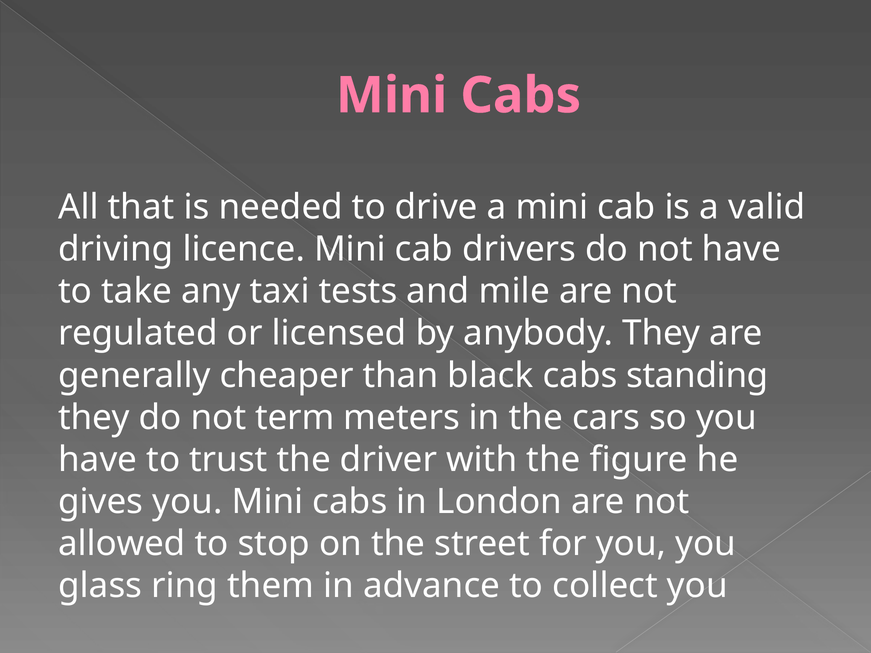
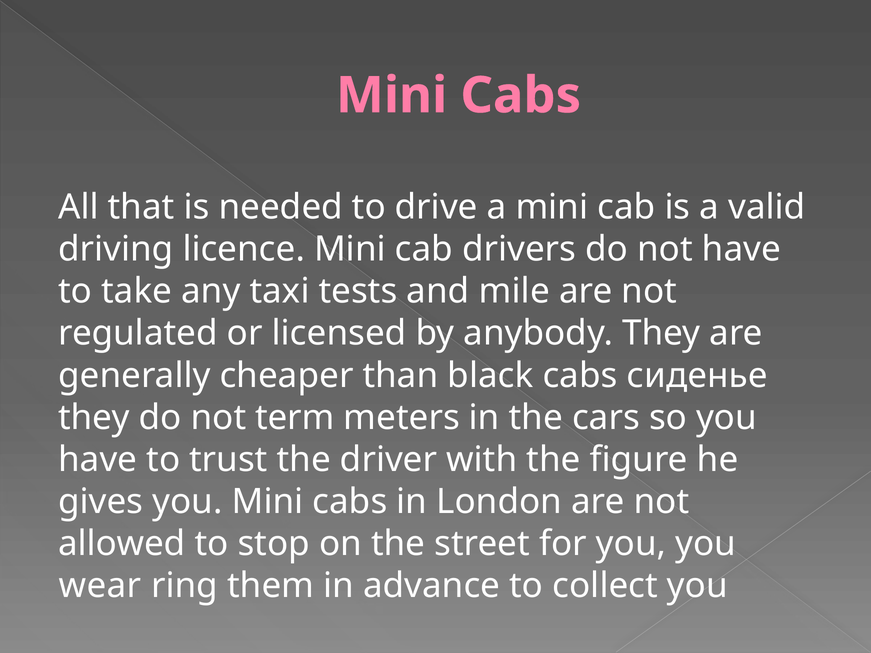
standing: standing -> сиденье
glass: glass -> wear
